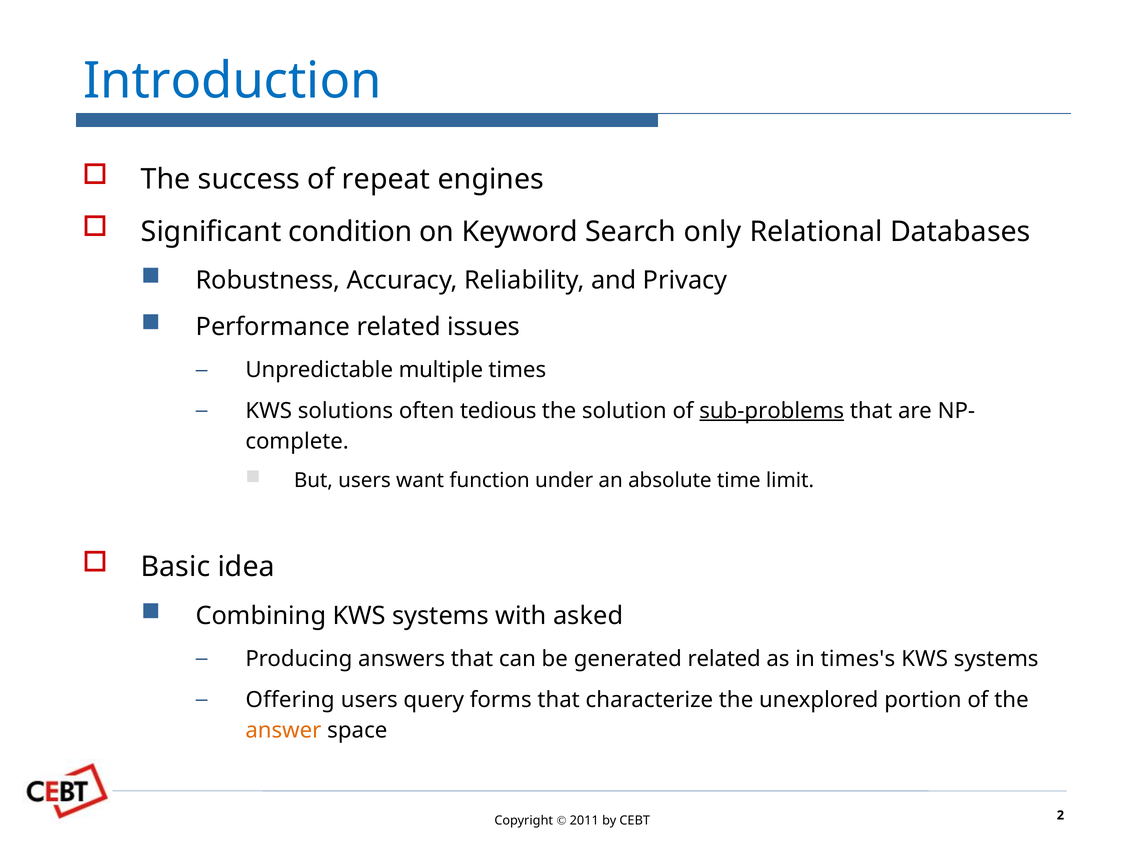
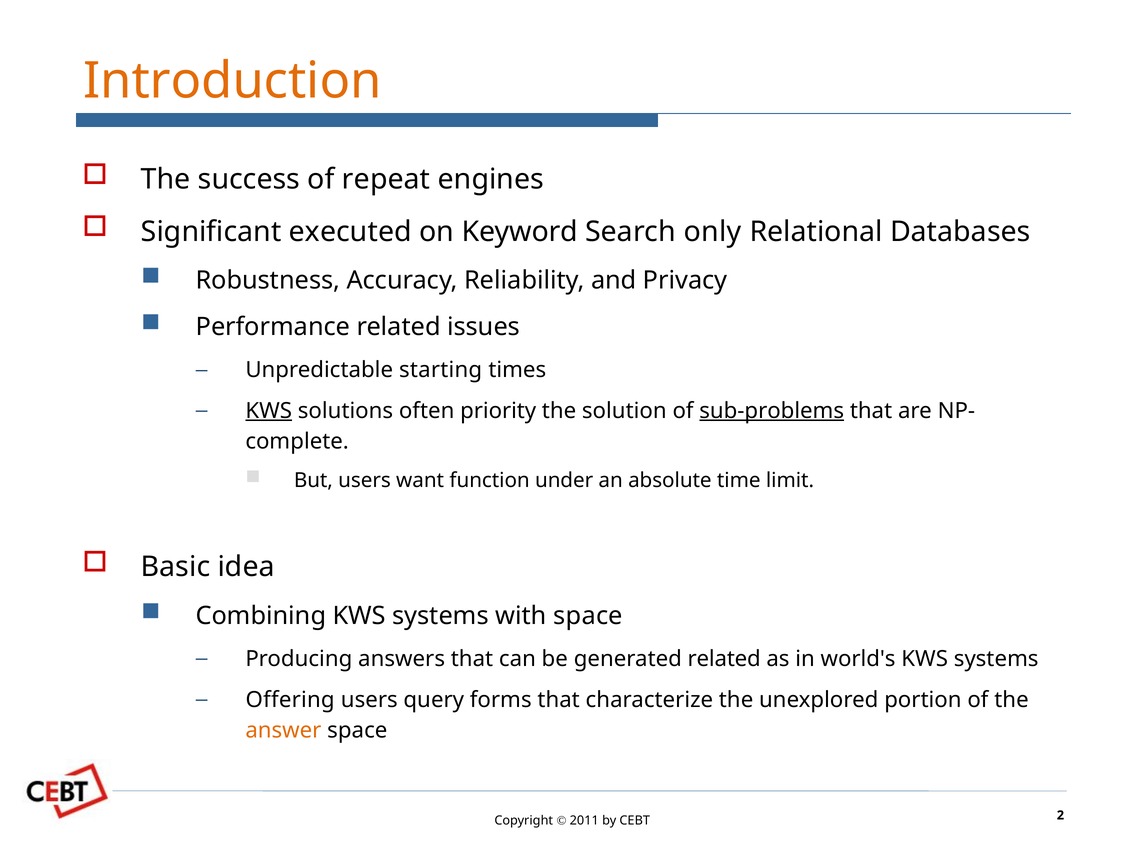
Introduction colour: blue -> orange
condition: condition -> executed
multiple: multiple -> starting
KWS at (269, 411) underline: none -> present
tedious: tedious -> priority
with asked: asked -> space
times's: times's -> world's
